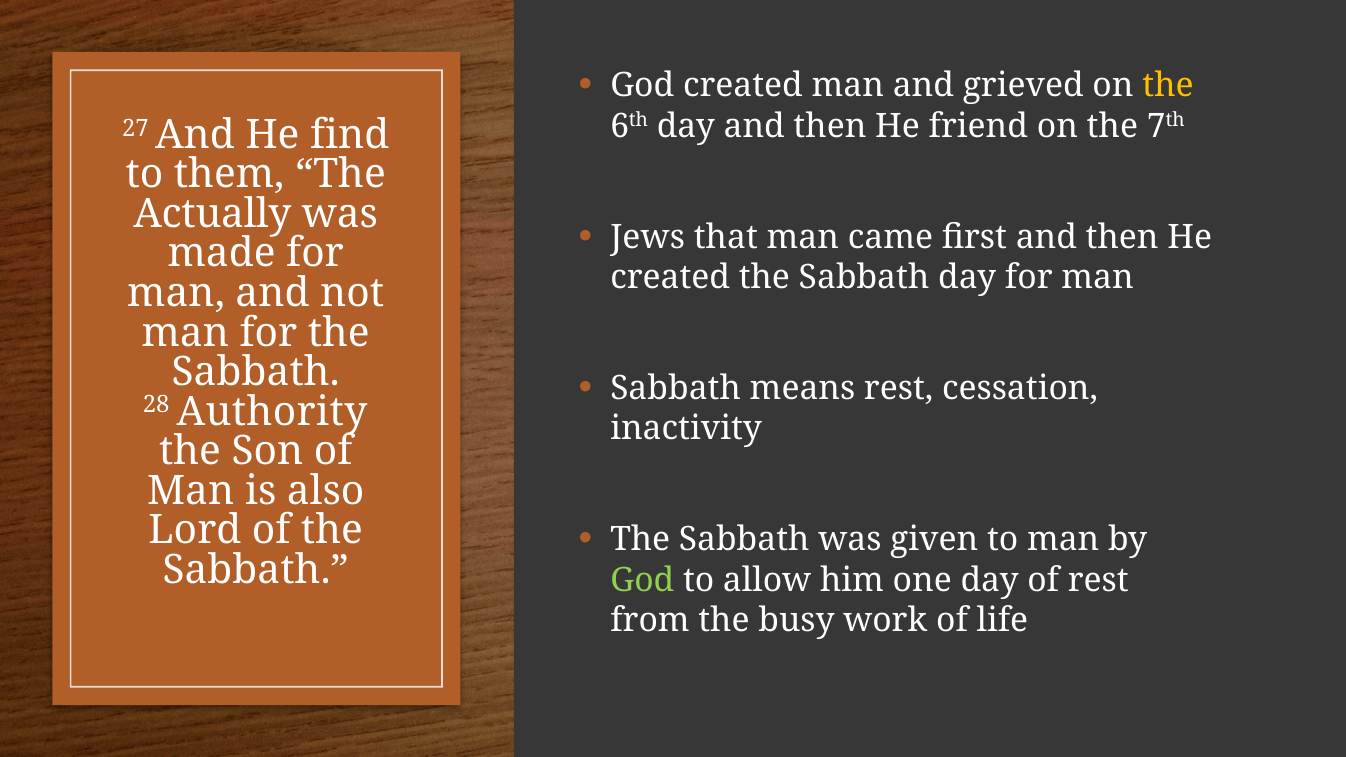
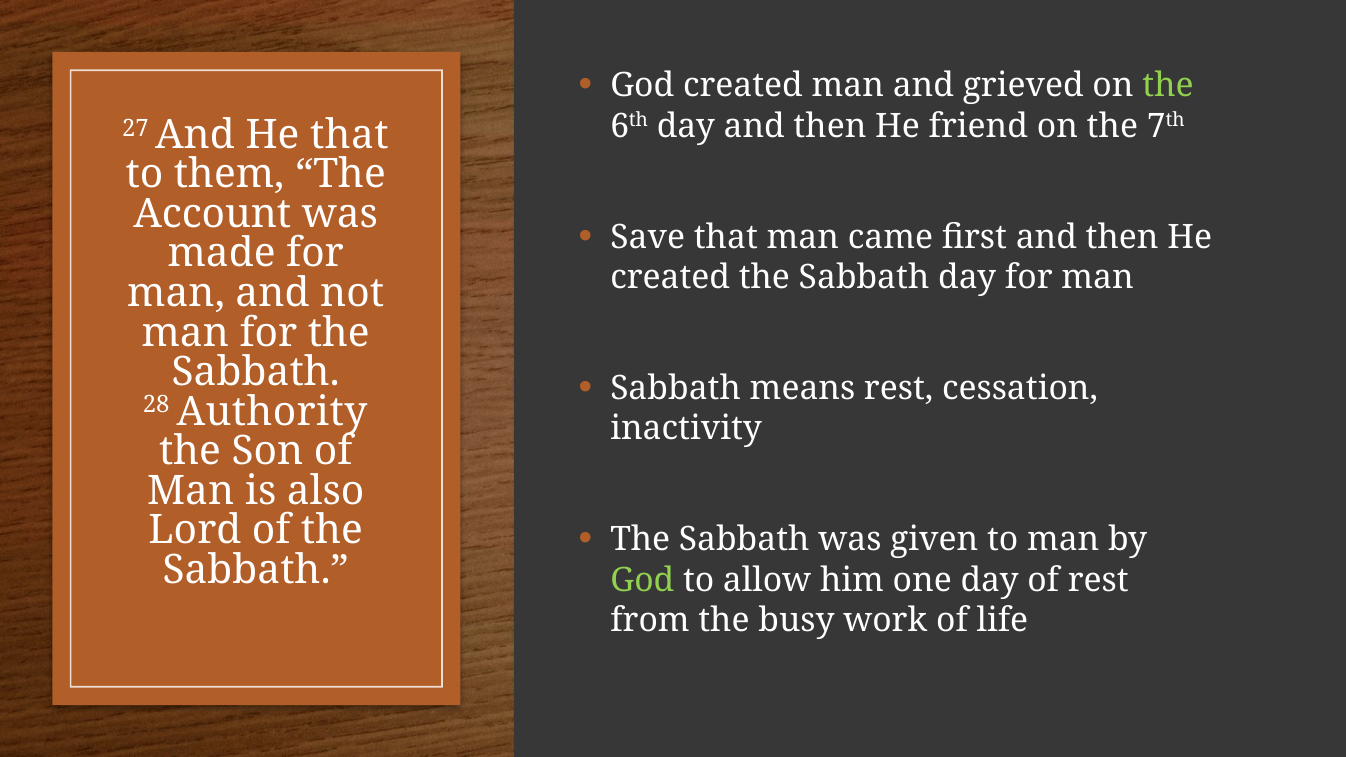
the at (1168, 86) colour: yellow -> light green
He find: find -> that
Actually: Actually -> Account
Jews: Jews -> Save
